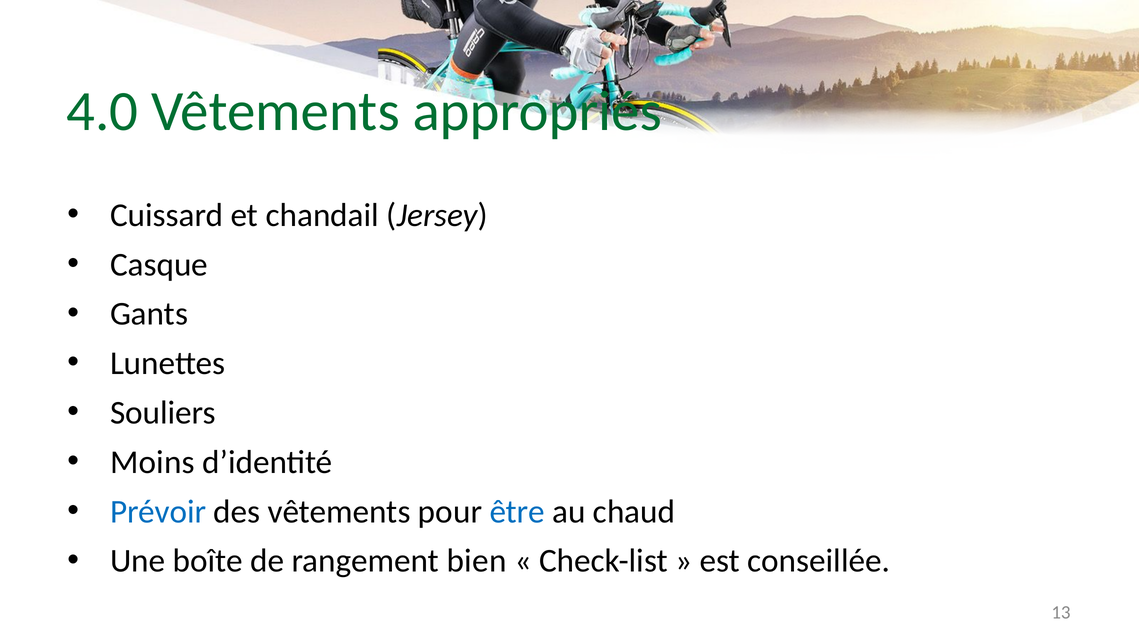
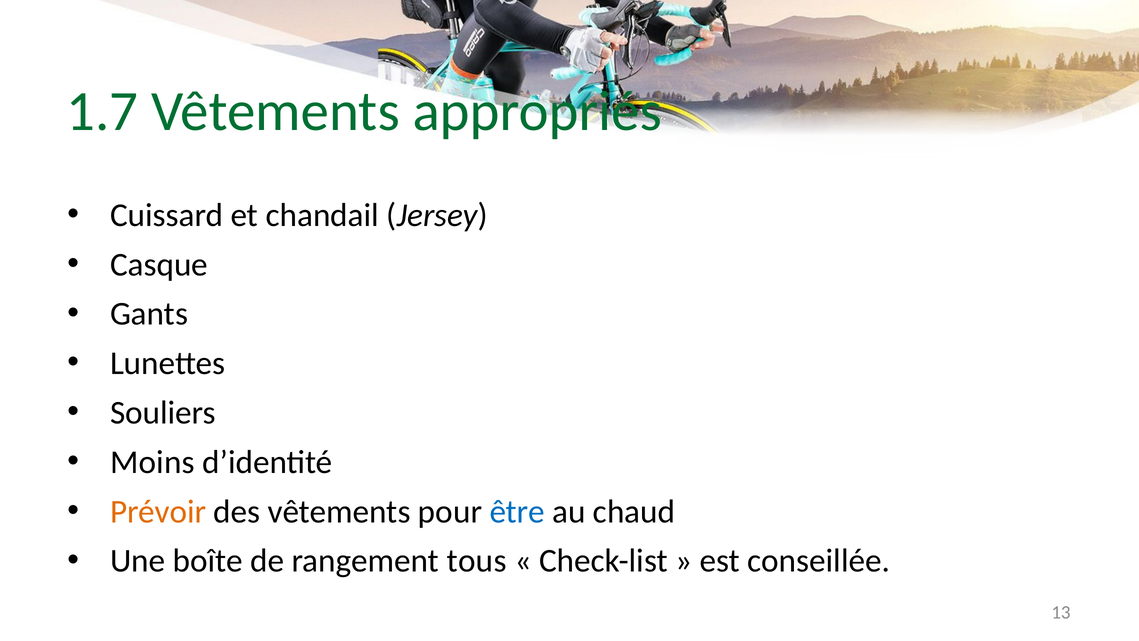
4.0: 4.0 -> 1.7
Prévoir colour: blue -> orange
bien: bien -> tous
